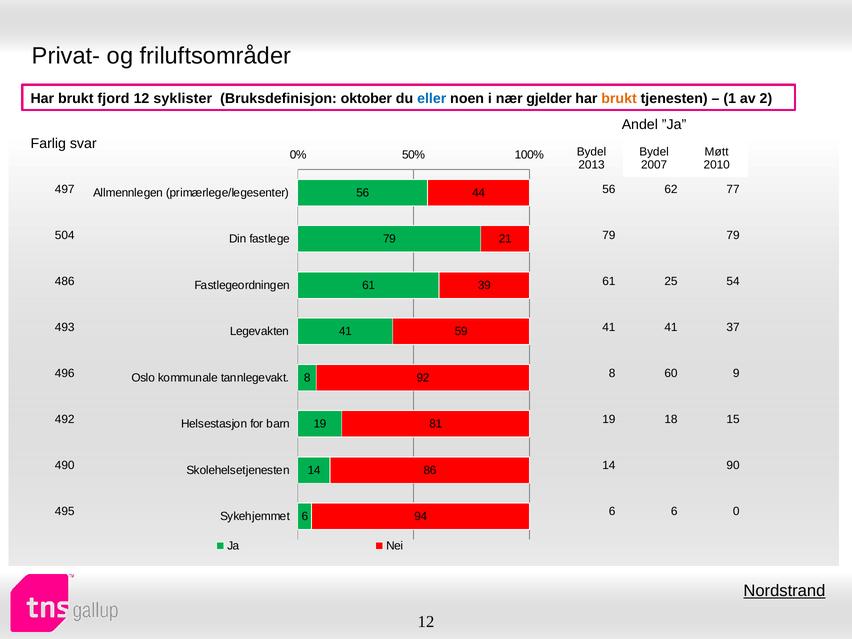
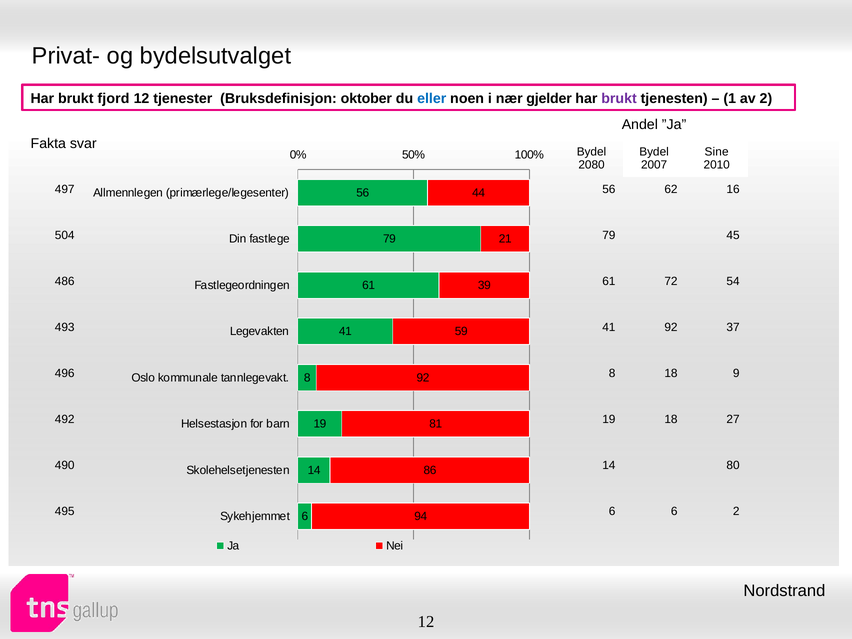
friluftsområder: friluftsområder -> bydelsutvalget
syklister: syklister -> tjenester
brukt at (619, 98) colour: orange -> purple
Farlig: Farlig -> Fakta
Møtt: Møtt -> Sine
2013: 2013 -> 2080
77: 77 -> 16
79 79: 79 -> 45
25: 25 -> 72
41 41: 41 -> 92
8 60: 60 -> 18
15: 15 -> 27
90: 90 -> 80
6 0: 0 -> 2
Nordstrand underline: present -> none
